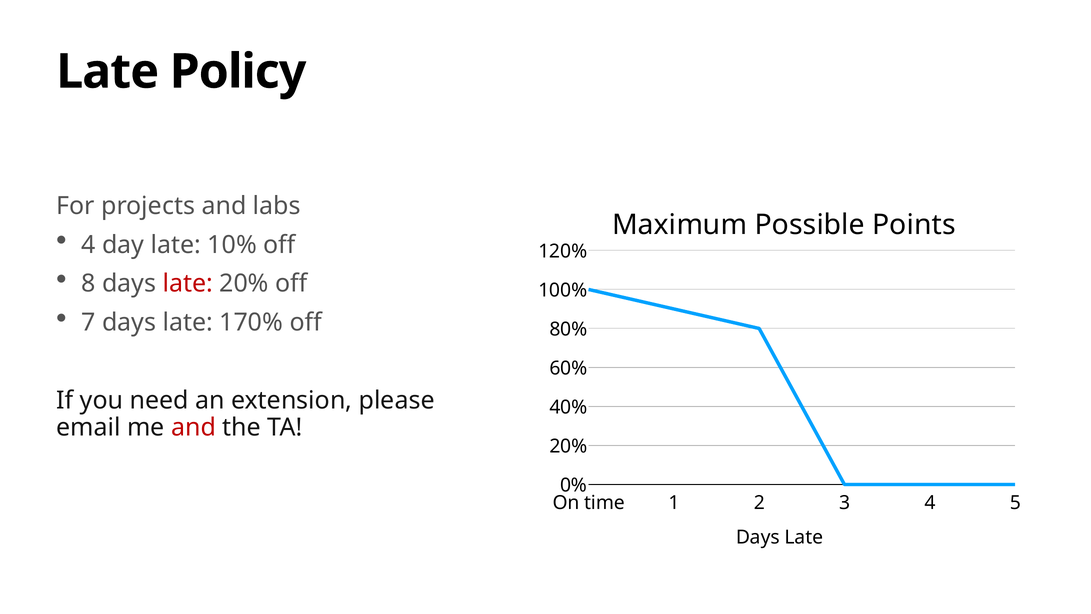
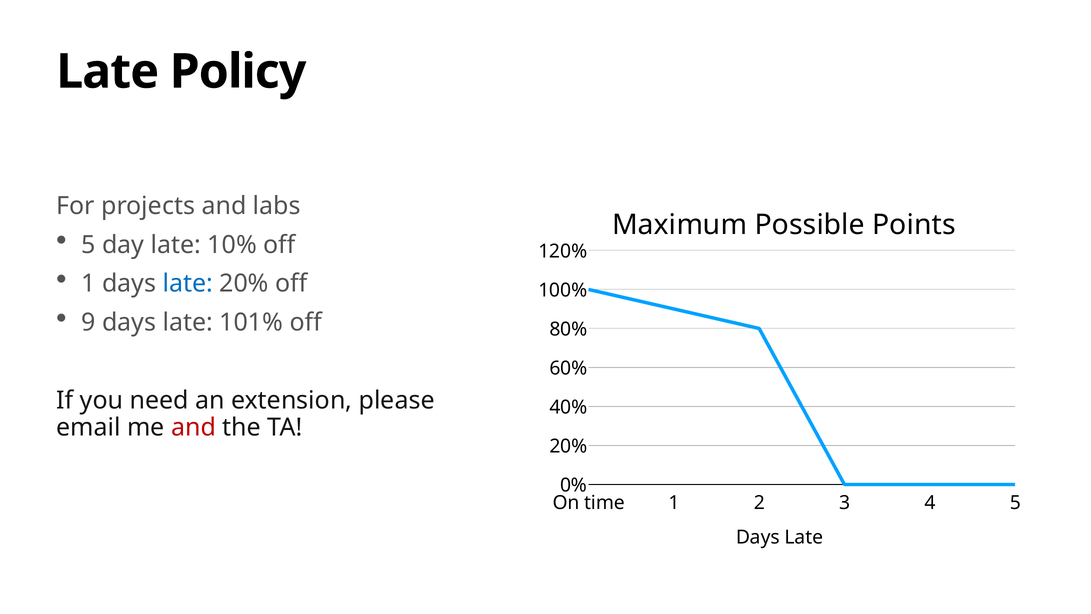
4 at (88, 245): 4 -> 5
8 at (88, 284): 8 -> 1
late at (188, 284) colour: red -> blue
7: 7 -> 9
170%: 170% -> 101%
